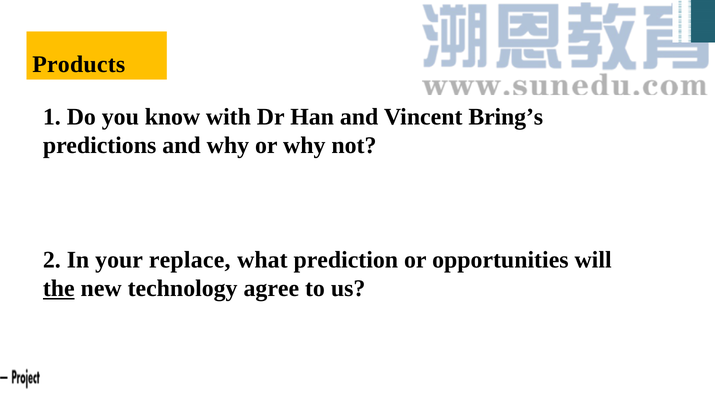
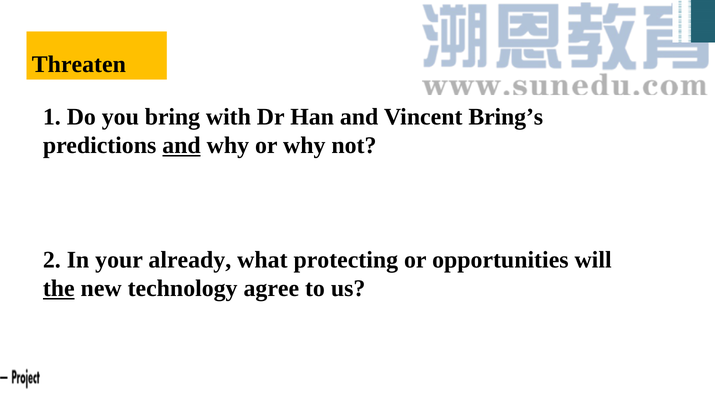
Products: Products -> Threaten
know: know -> bring
and at (181, 146) underline: none -> present
replace: replace -> already
prediction: prediction -> protecting
